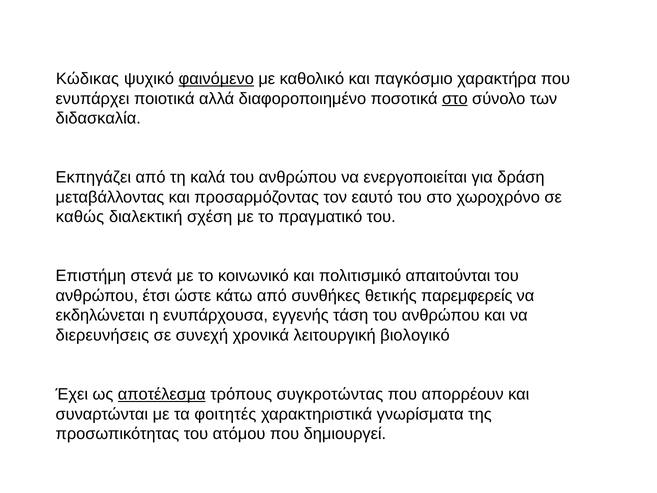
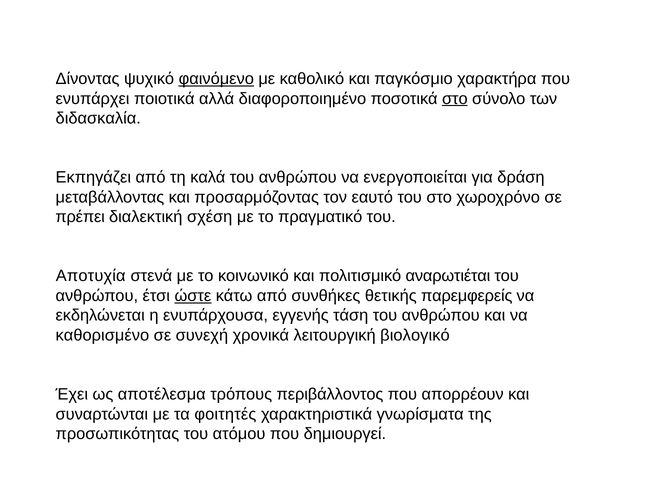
Κώδικας: Κώδικας -> Δίνοντας
καθώς: καθώς -> πρέπει
Επιστήμη: Επιστήμη -> Αποτυχία
απαιτούνται: απαιτούνται -> αναρωτιέται
ώστε underline: none -> present
διερευνήσεις: διερευνήσεις -> καθορισμένο
αποτέλεσμα underline: present -> none
συγκροτώντας: συγκροτώντας -> περιβάλλοντος
